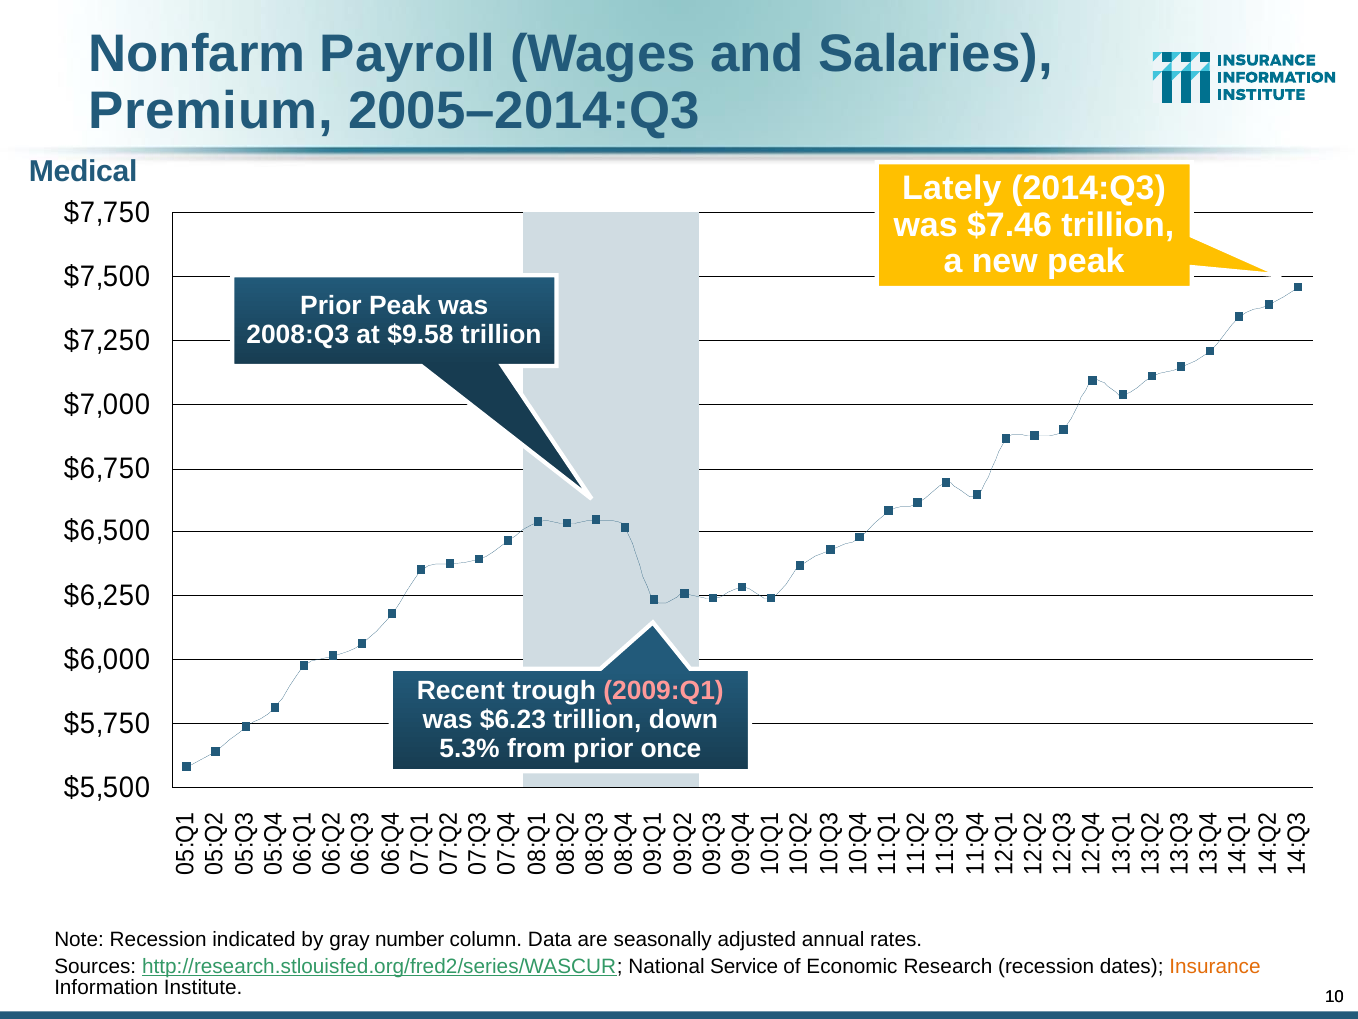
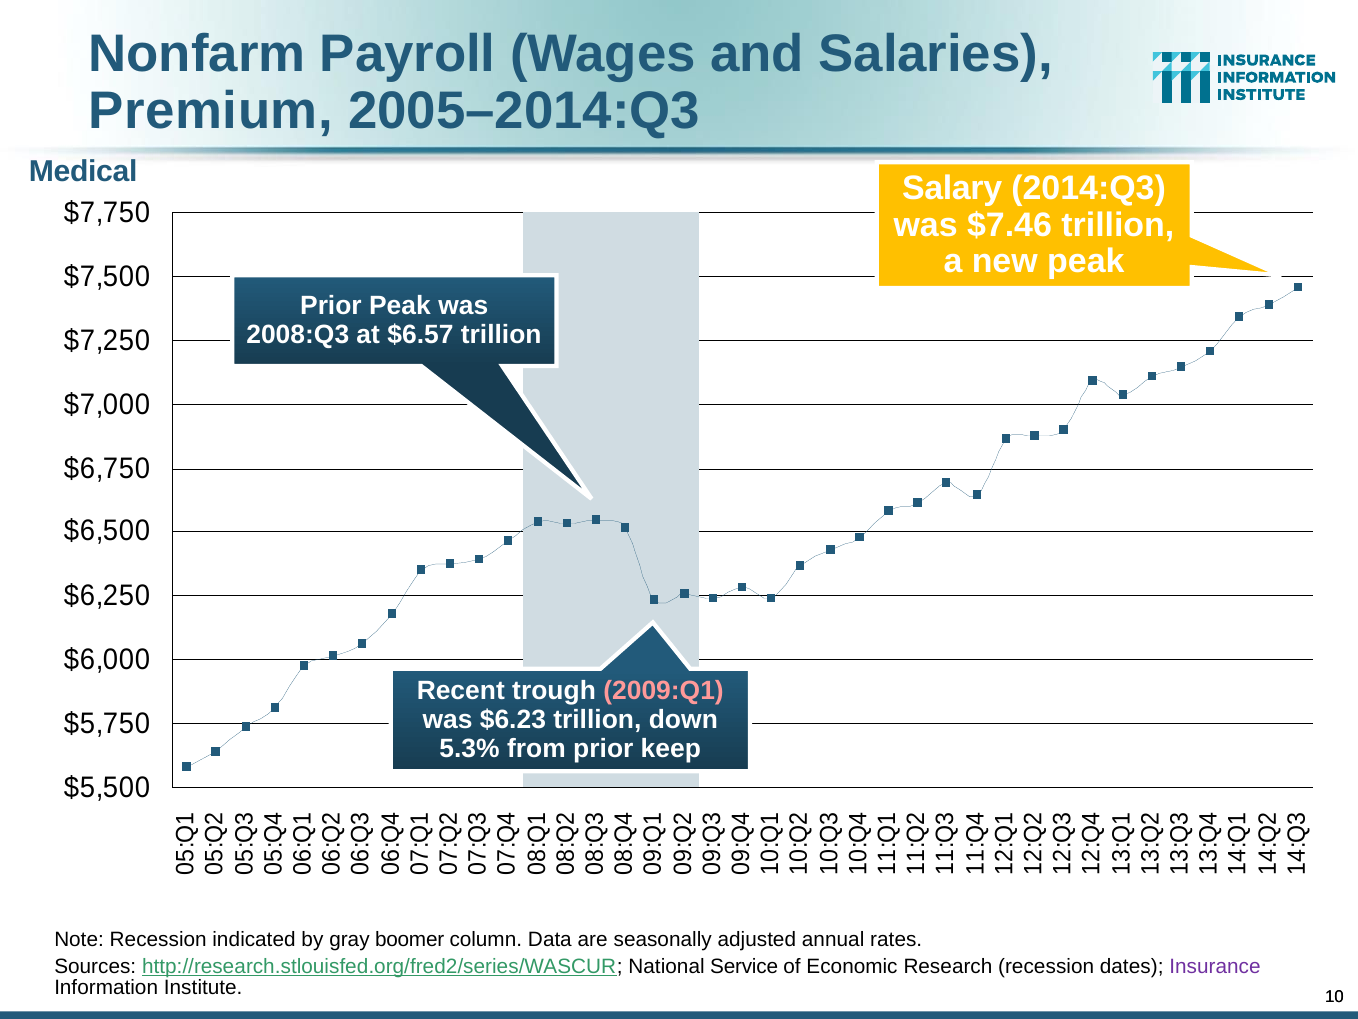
Lately: Lately -> Salary
$9.58: $9.58 -> $6.57
once: once -> keep
number: number -> boomer
Insurance colour: orange -> purple
